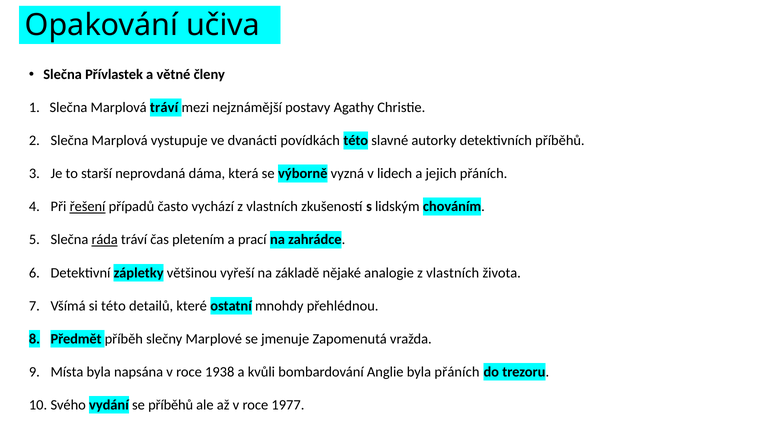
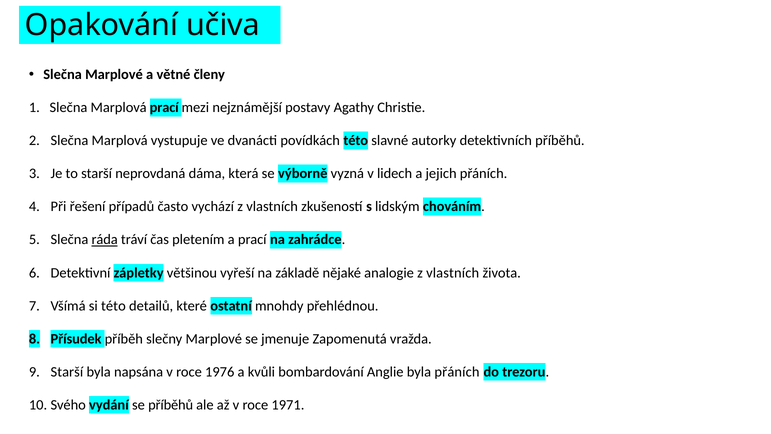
Slečna Přívlastek: Přívlastek -> Marplové
Marplová tráví: tráví -> prací
řešení underline: present -> none
Předmět: Předmět -> Přísudek
Místa at (67, 372): Místa -> Starší
1938: 1938 -> 1976
1977: 1977 -> 1971
